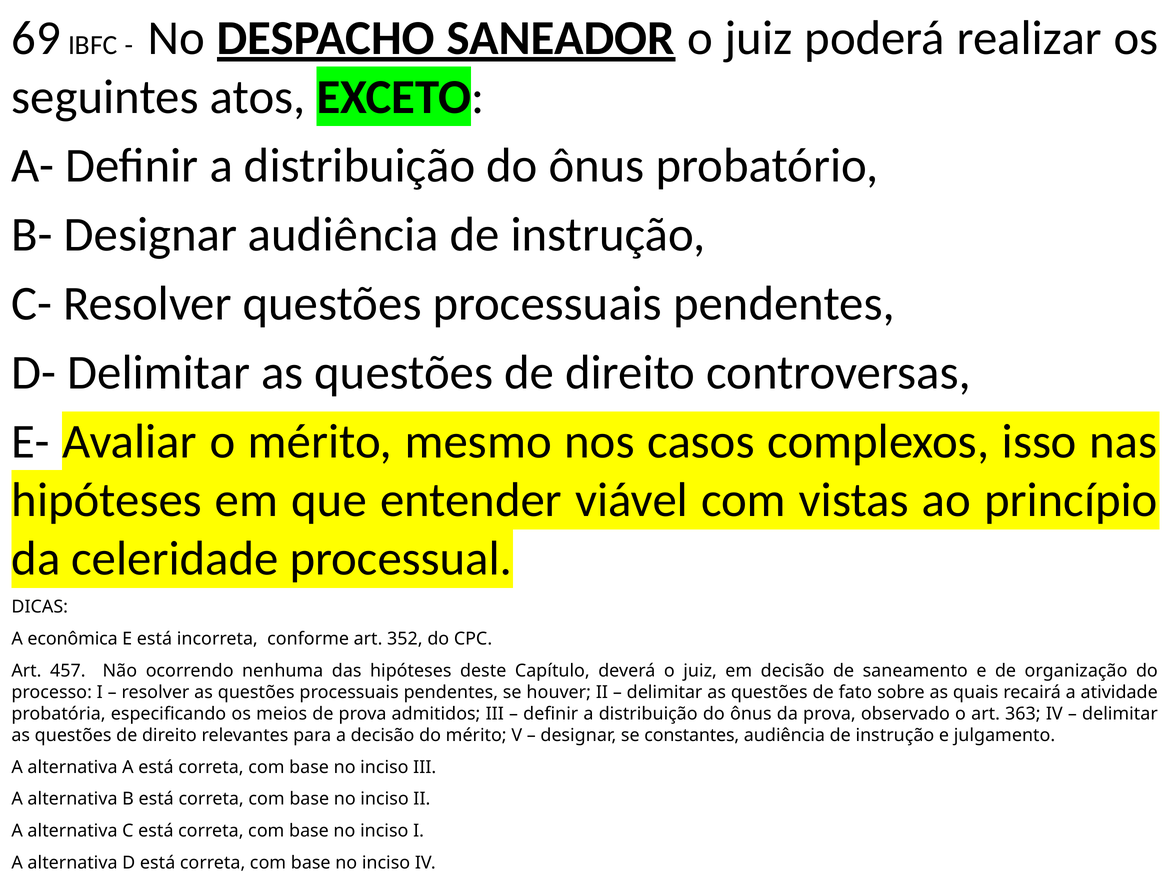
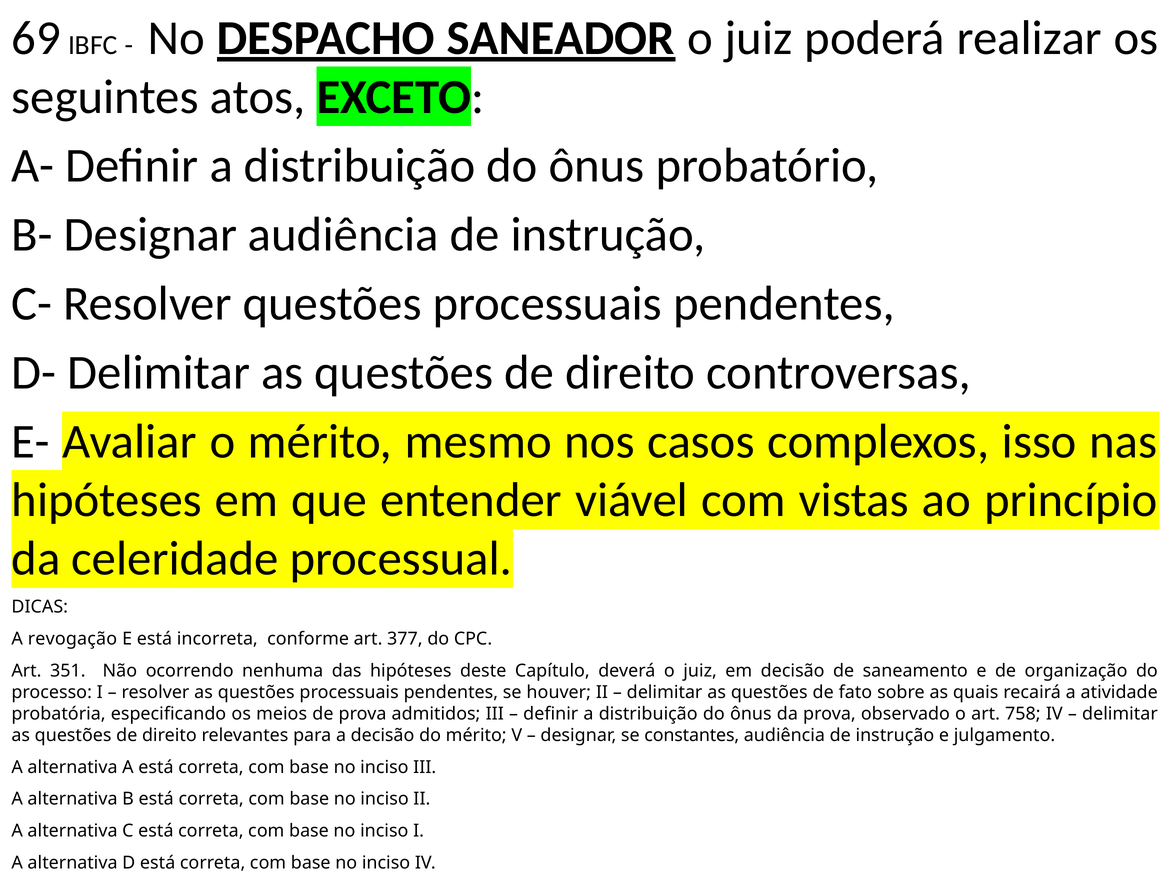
econômica: econômica -> revogação
352: 352 -> 377
457: 457 -> 351
363: 363 -> 758
